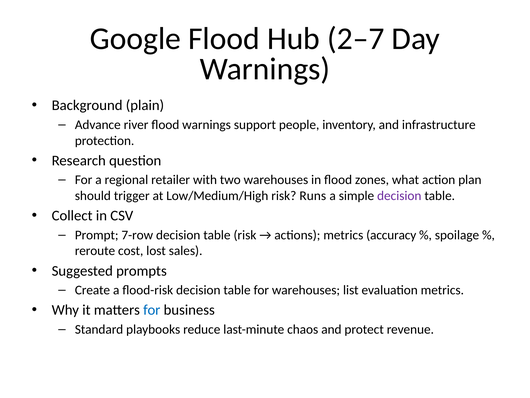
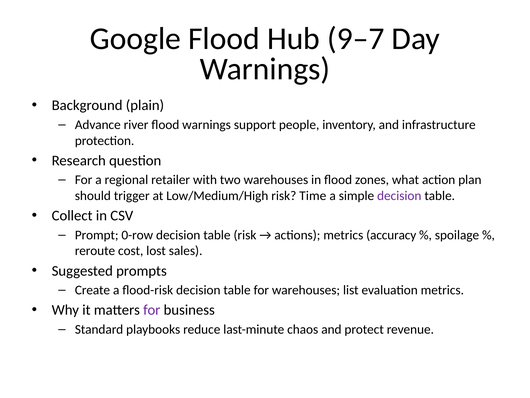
2–7: 2–7 -> 9–7
Runs: Runs -> Time
7-row: 7-row -> 0-row
for at (152, 310) colour: blue -> purple
